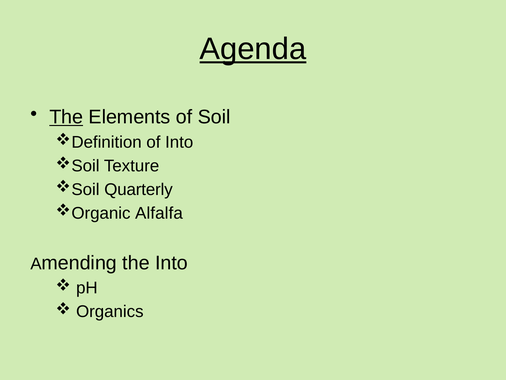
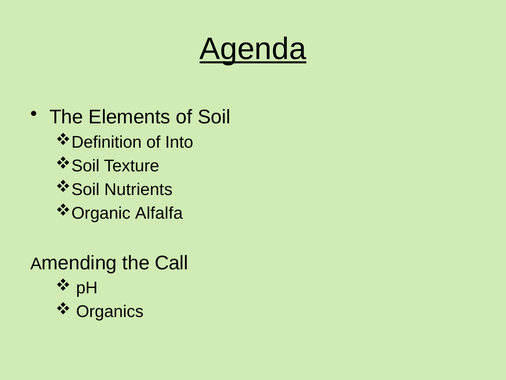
The at (66, 117) underline: present -> none
Quarterly: Quarterly -> Nutrients
the Into: Into -> Call
